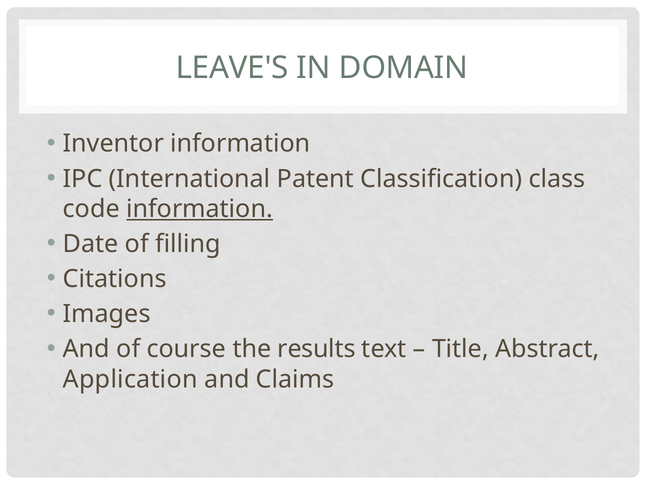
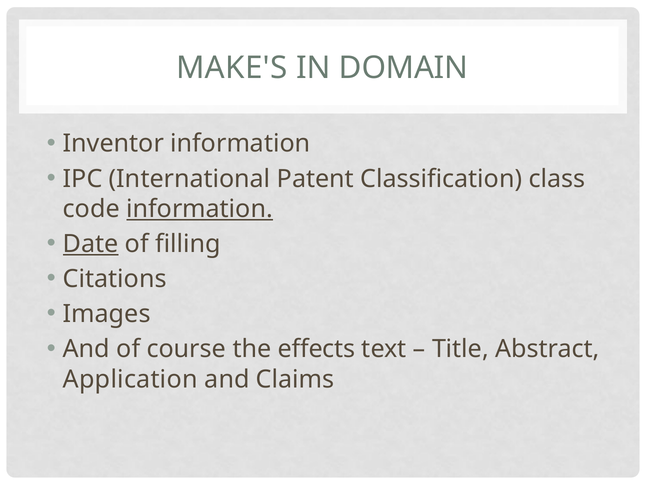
LEAVE'S: LEAVE'S -> MAKE'S
Date underline: none -> present
results: results -> effects
